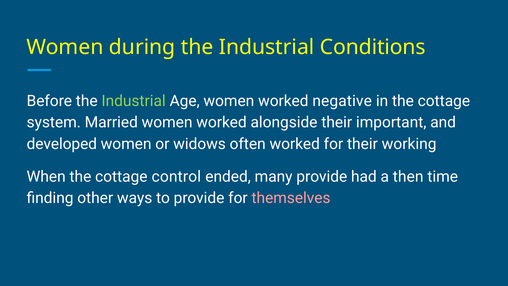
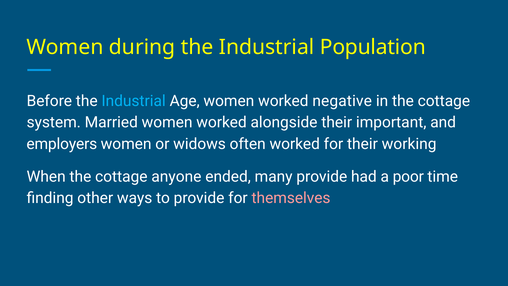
Conditions: Conditions -> Population
Industrial at (134, 101) colour: light green -> light blue
developed: developed -> employers
control: control -> anyone
then: then -> poor
